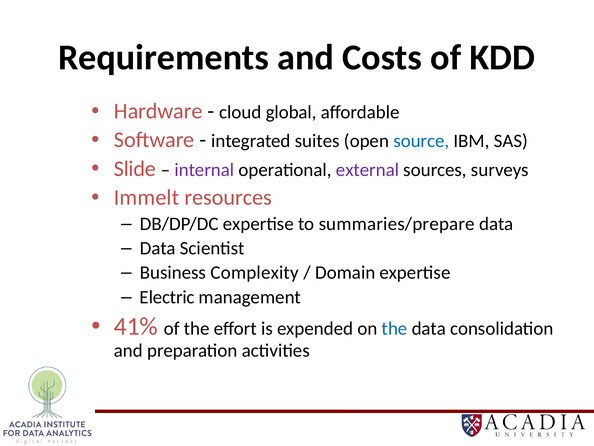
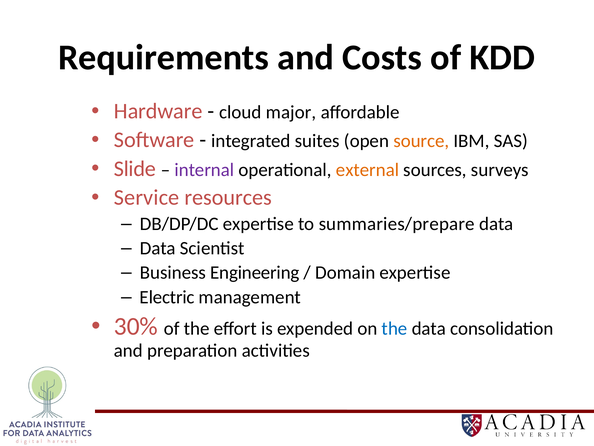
global: global -> major
source colour: blue -> orange
external colour: purple -> orange
Immelt: Immelt -> Service
Complexity: Complexity -> Engineering
41%: 41% -> 30%
